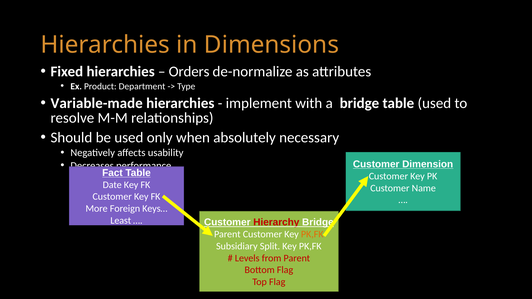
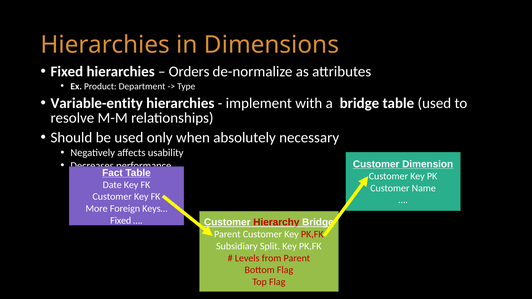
Variable-made: Variable-made -> Variable-entity
Least at (121, 221): Least -> Fixed
PK,FK at (312, 234) colour: orange -> red
